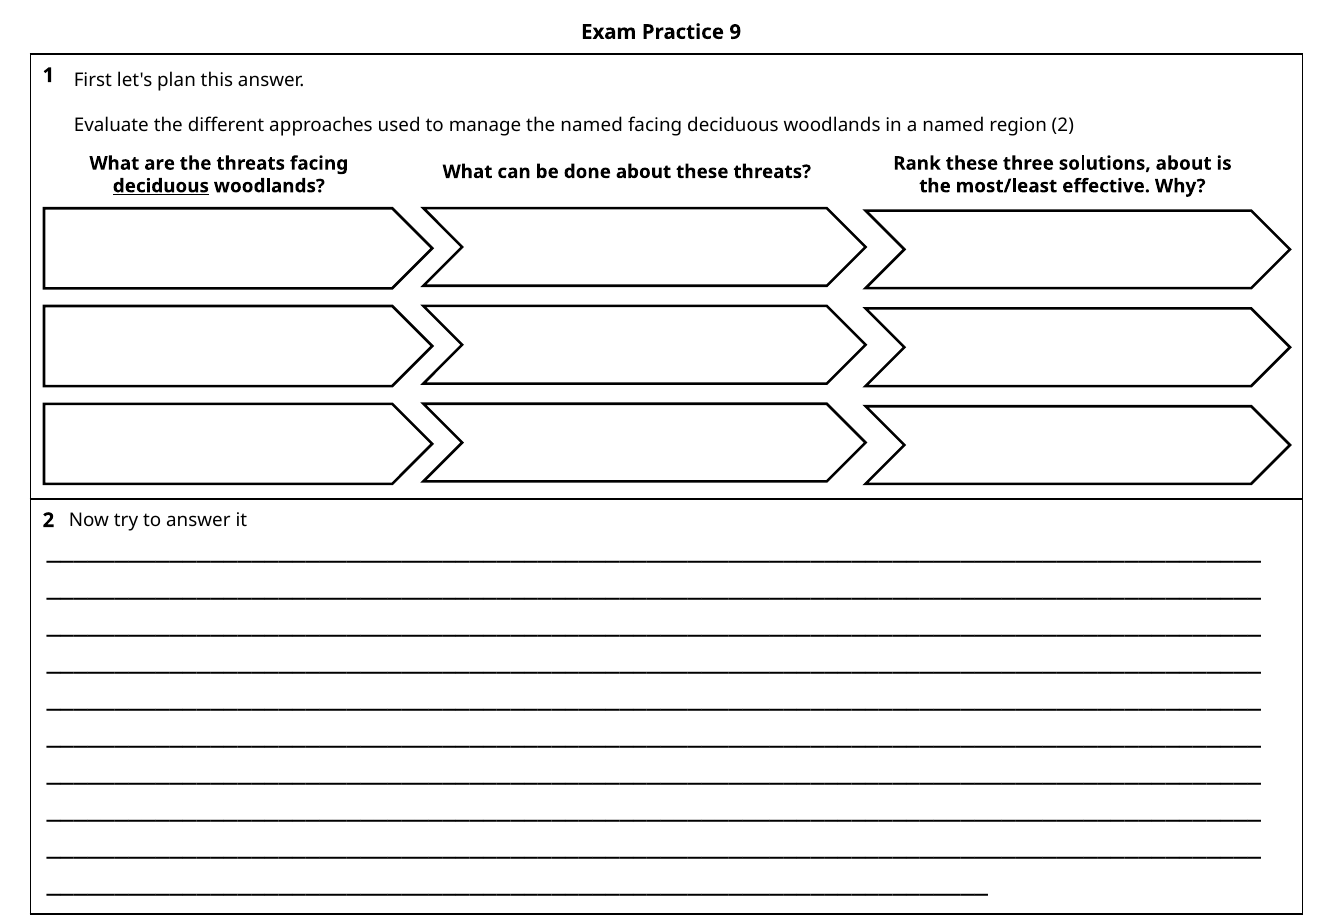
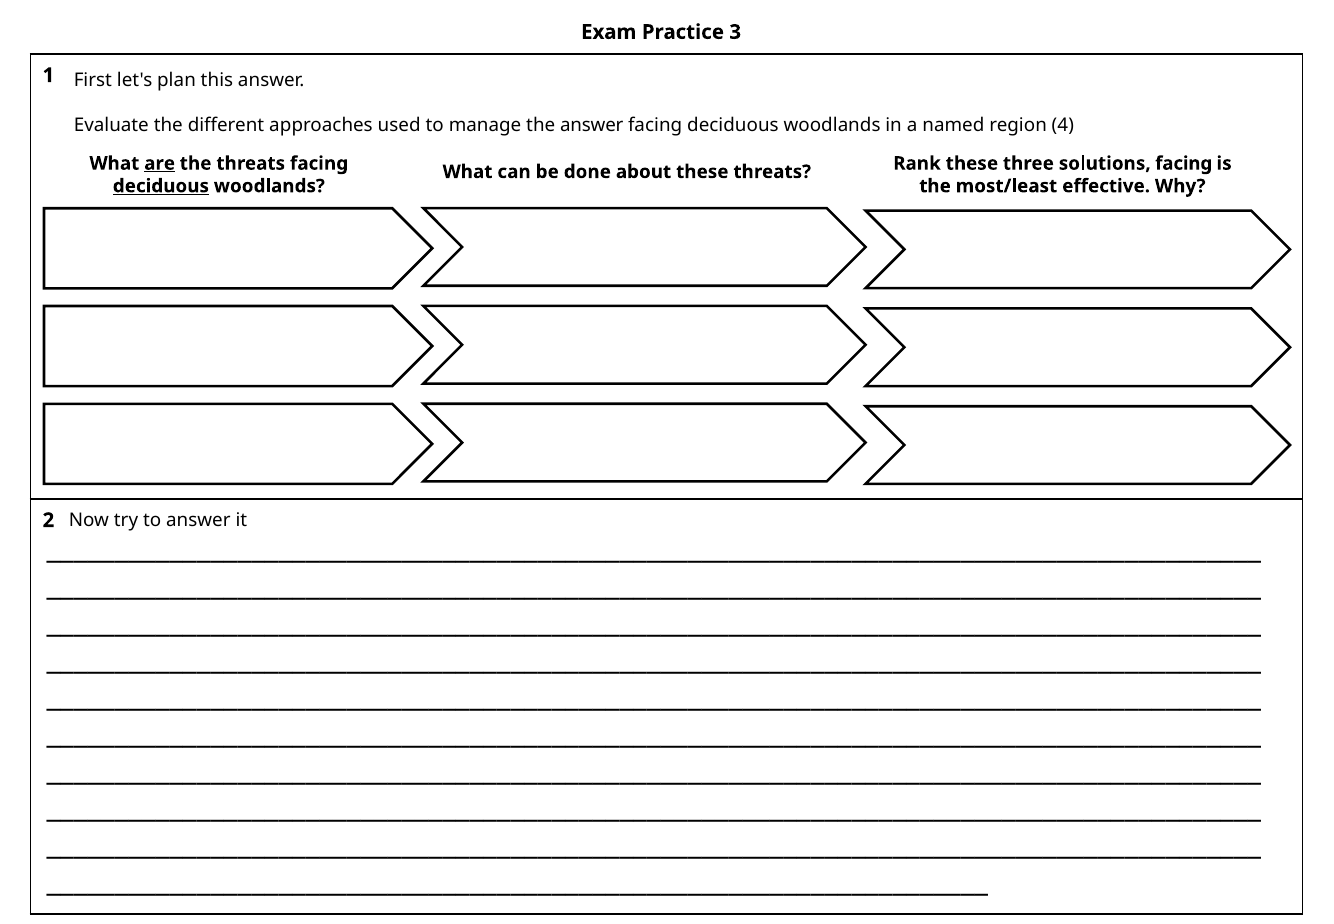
9: 9 -> 3
the named: named -> answer
region 2: 2 -> 4
are underline: none -> present
solutions about: about -> facing
